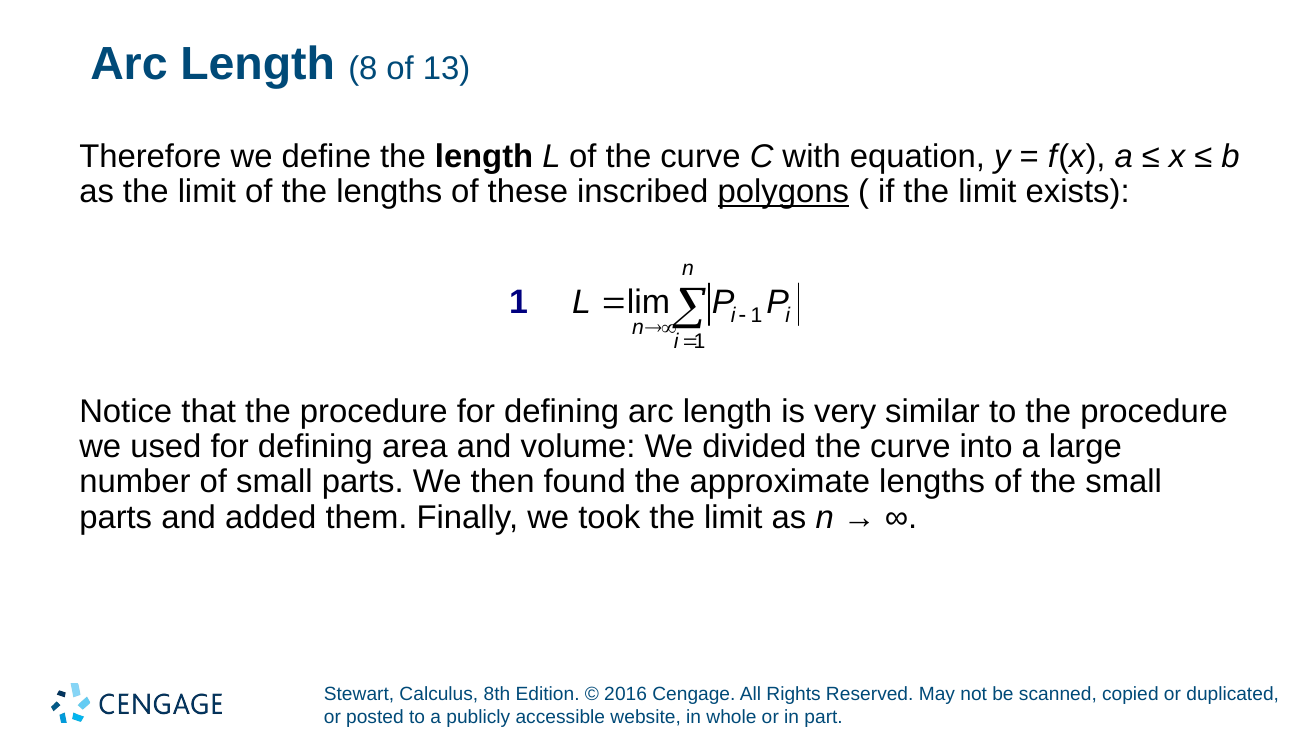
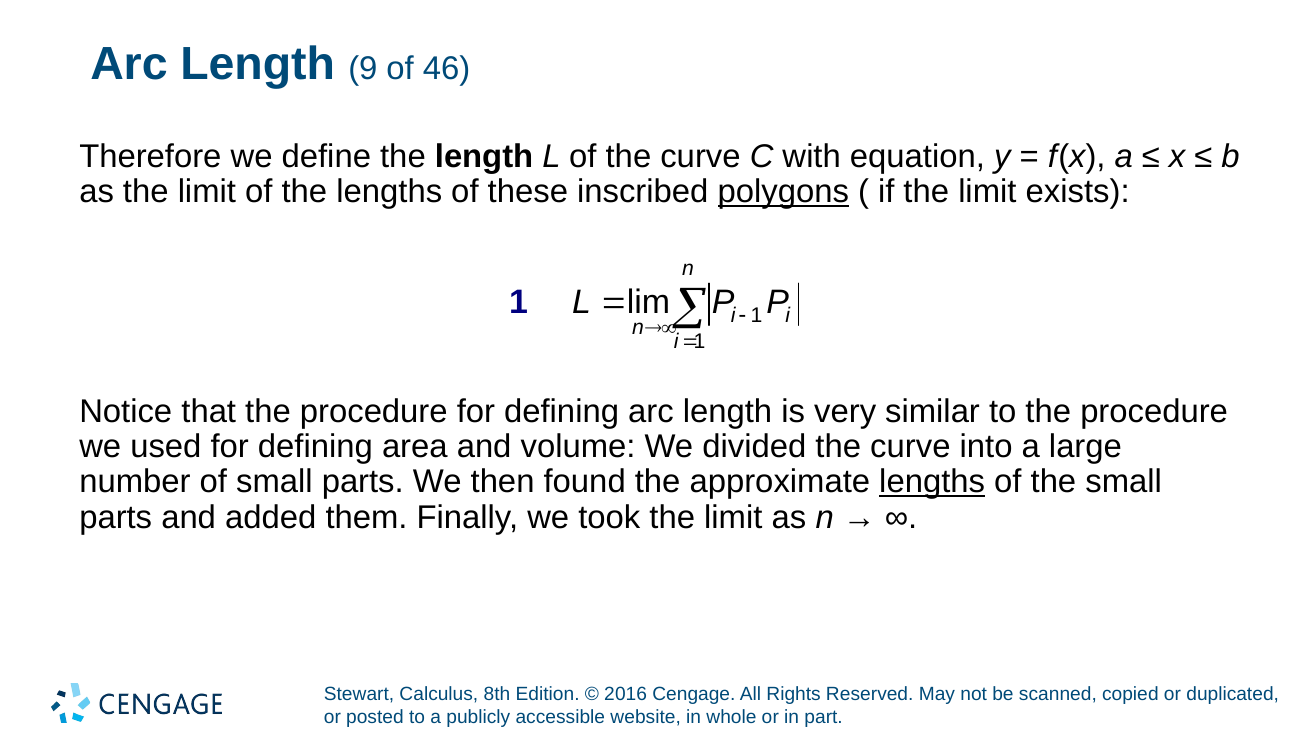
8: 8 -> 9
13: 13 -> 46
lengths at (932, 483) underline: none -> present
